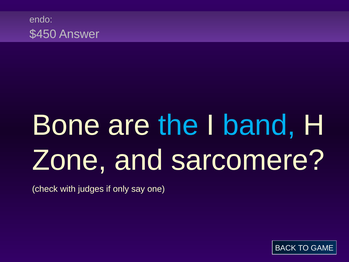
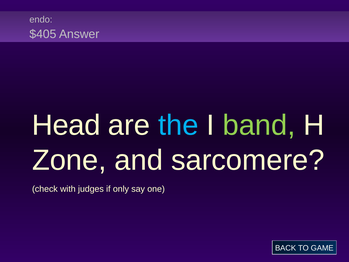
$450: $450 -> $405
Bone: Bone -> Head
band colour: light blue -> light green
